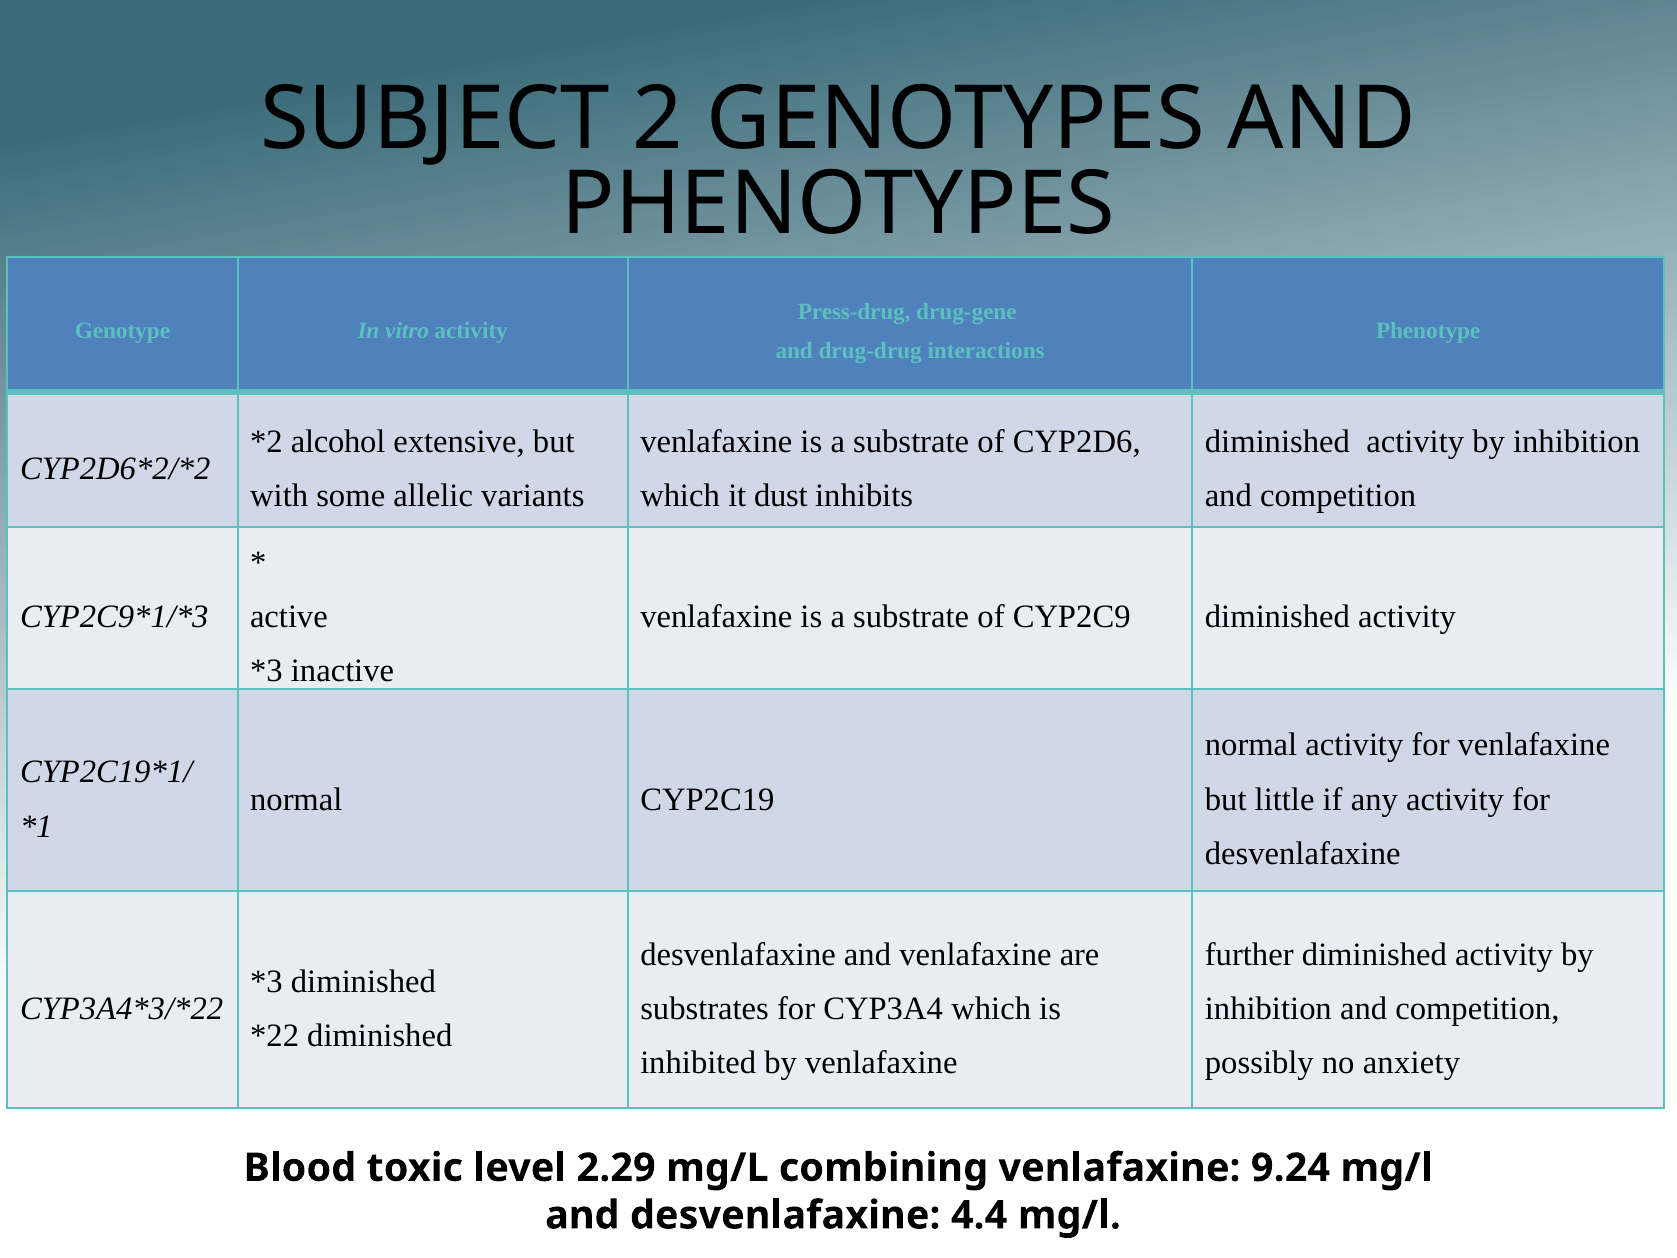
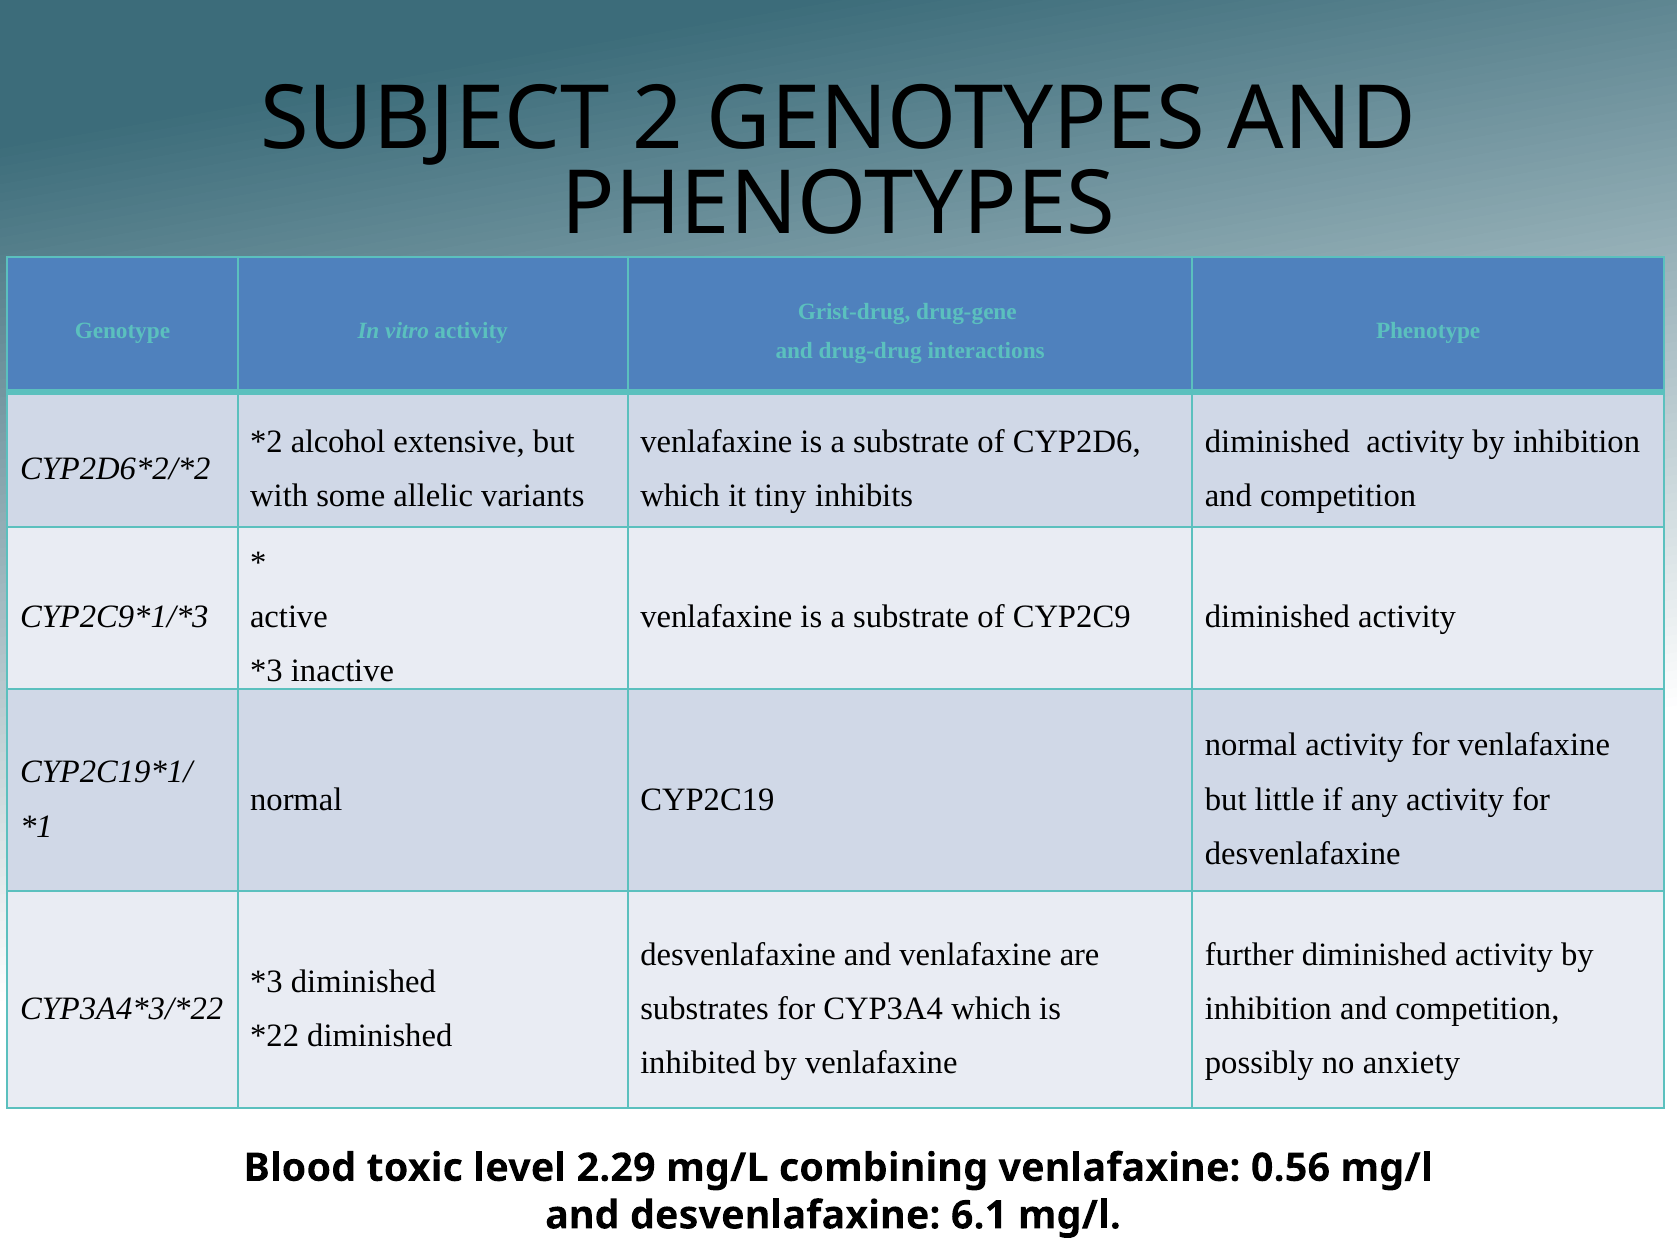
Press-drug: Press-drug -> Grist-drug
dust: dust -> tiny
9.24: 9.24 -> 0.56
4.4: 4.4 -> 6.1
